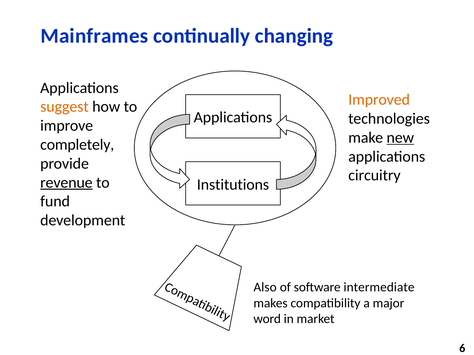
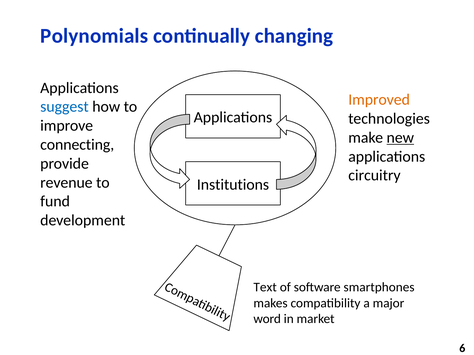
Mainframes: Mainframes -> Polynomials
suggest colour: orange -> blue
completely: completely -> connecting
revenue underline: present -> none
Also: Also -> Text
intermediate: intermediate -> smartphones
